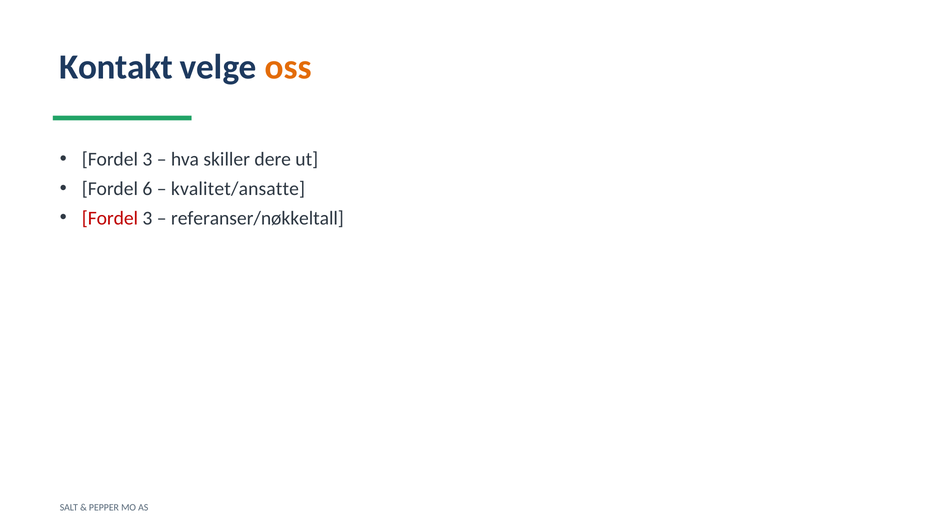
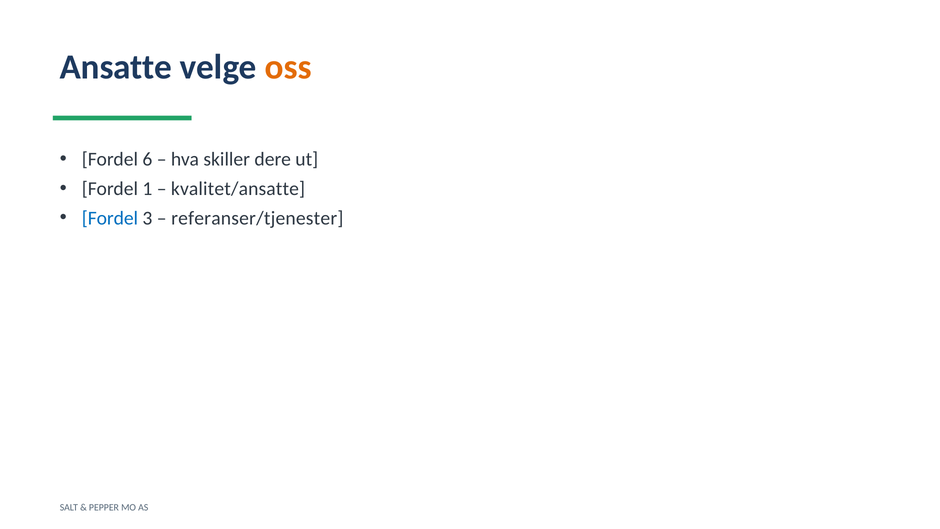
Kontakt: Kontakt -> Ansatte
3 at (147, 159): 3 -> 6
6: 6 -> 1
Fordel at (110, 218) colour: red -> blue
referanser/nøkkeltall: referanser/nøkkeltall -> referanser/tjenester
